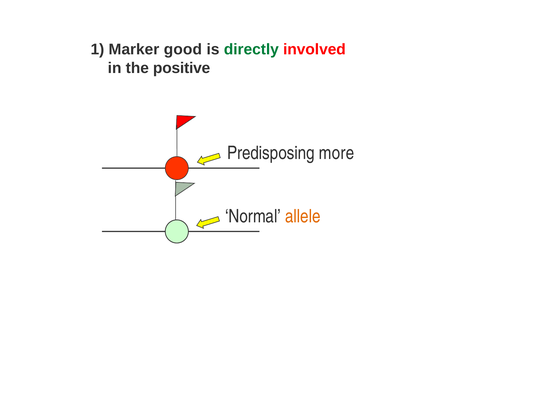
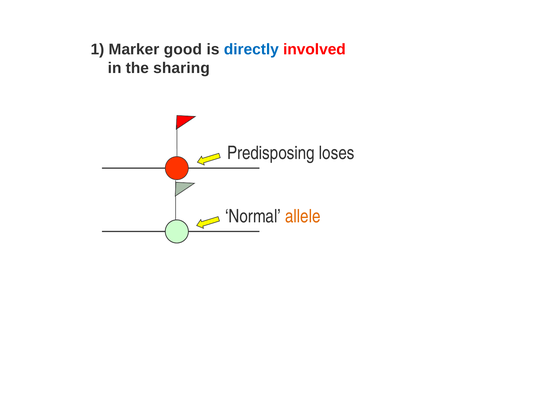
directly colour: green -> blue
positive: positive -> sharing
more: more -> loses
